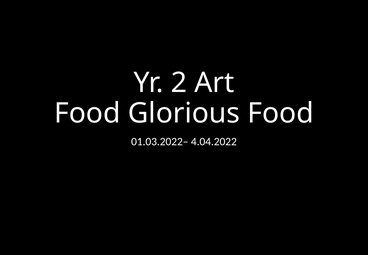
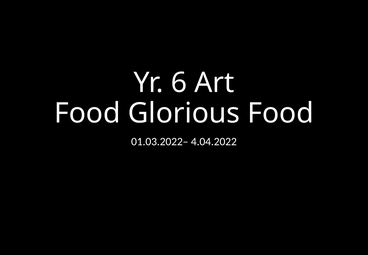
2: 2 -> 6
